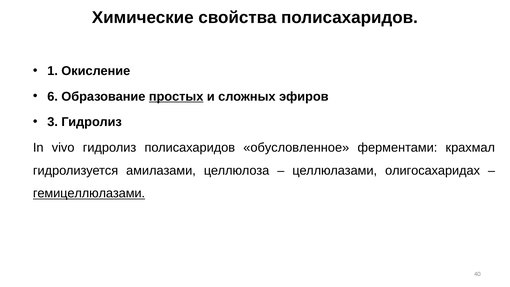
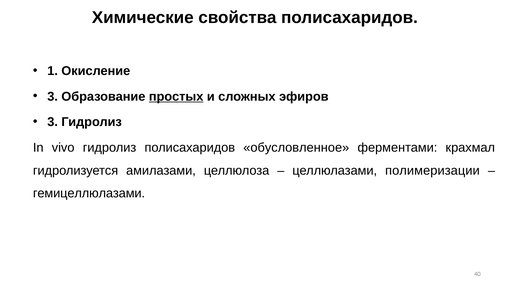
6 at (53, 96): 6 -> 3
олигосахаридах: олигосахаридах -> полимеризации
гемицеллюлазами underline: present -> none
